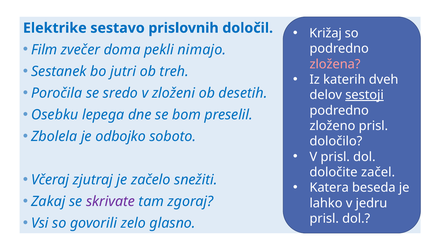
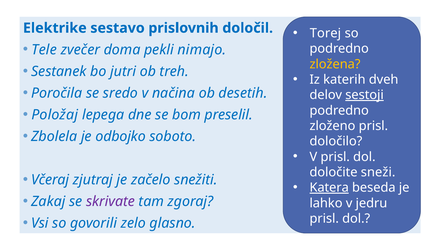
Križaj: Križaj -> Torej
Film: Film -> Tele
zložena colour: pink -> yellow
zloženi: zloženi -> načina
Osebku: Osebku -> Položaj
začel: začel -> sneži
Katera underline: none -> present
